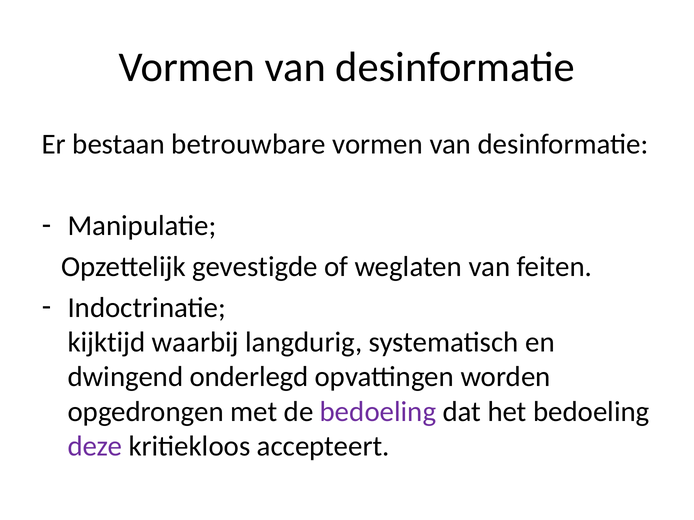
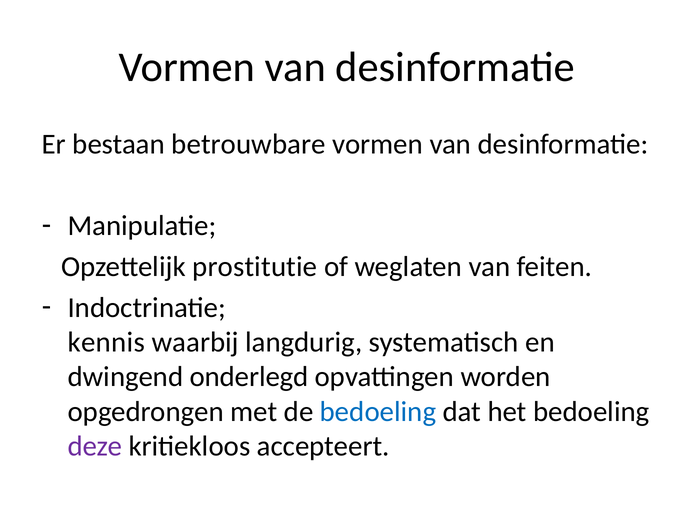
gevestigde: gevestigde -> prostitutie
kijktijd: kijktijd -> kennis
bedoeling at (378, 412) colour: purple -> blue
